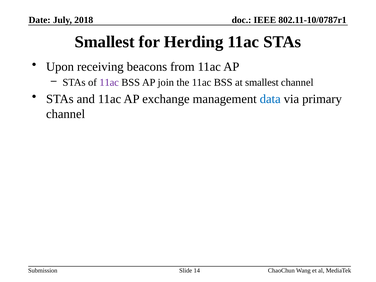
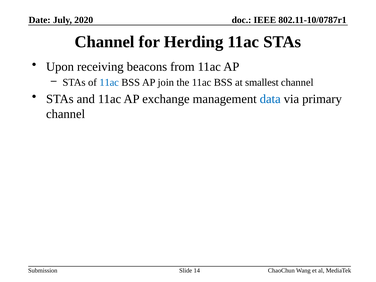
2018: 2018 -> 2020
Smallest at (105, 42): Smallest -> Channel
11ac at (109, 82) colour: purple -> blue
